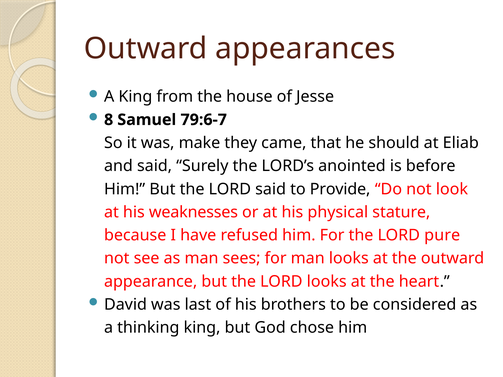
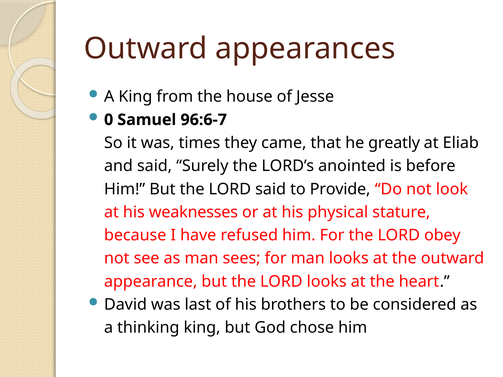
8: 8 -> 0
79:6-7: 79:6-7 -> 96:6-7
make: make -> times
should: should -> greatly
pure: pure -> obey
